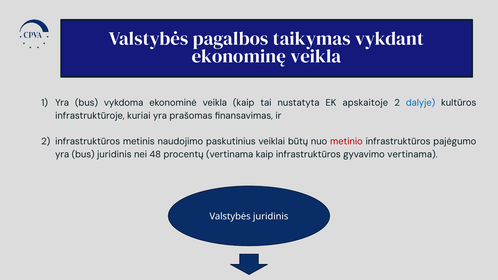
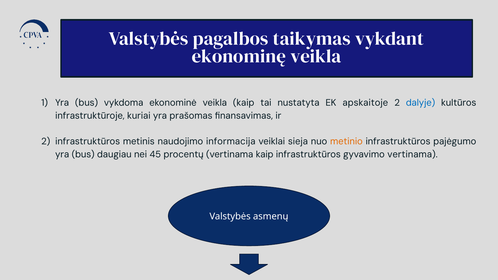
paskutinius: paskutinius -> informacija
būtų: būtų -> sieja
metinio colour: red -> orange
bus juridinis: juridinis -> daugiau
48: 48 -> 45
Valstybės juridinis: juridinis -> asmenų
